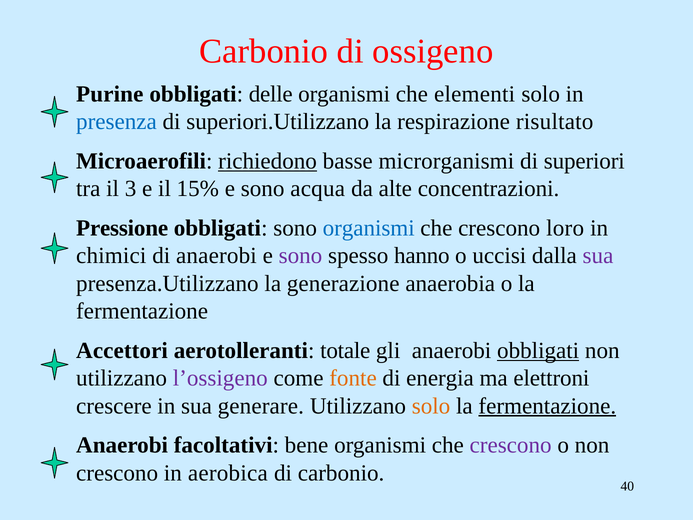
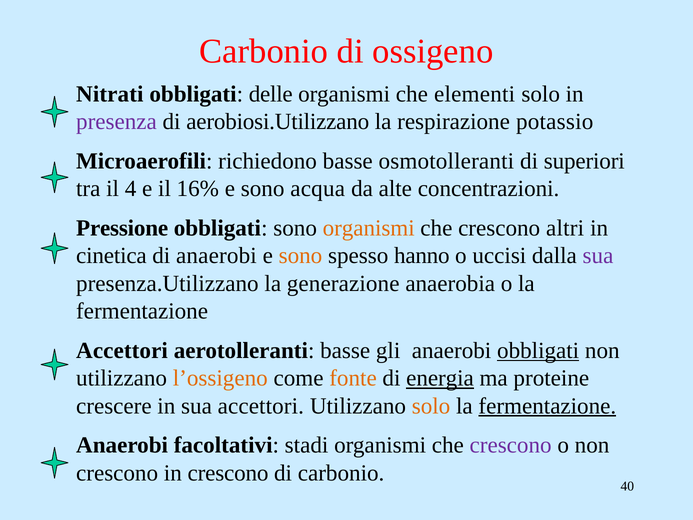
Purine: Purine -> Nitrati
presenza colour: blue -> purple
superiori.Utilizzano: superiori.Utilizzano -> aerobiosi.Utilizzano
risultato: risultato -> potassio
richiedono underline: present -> none
microrganismi: microrganismi -> osmotolleranti
3: 3 -> 4
15%: 15% -> 16%
organismi at (369, 228) colour: blue -> orange
loro: loro -> altri
chimici: chimici -> cinetica
sono at (301, 256) colour: purple -> orange
aerotolleranti totale: totale -> basse
l’ossigeno colour: purple -> orange
energia underline: none -> present
elettroni: elettroni -> proteine
sua generare: generare -> accettori
bene: bene -> stadi
in aerobica: aerobica -> crescono
